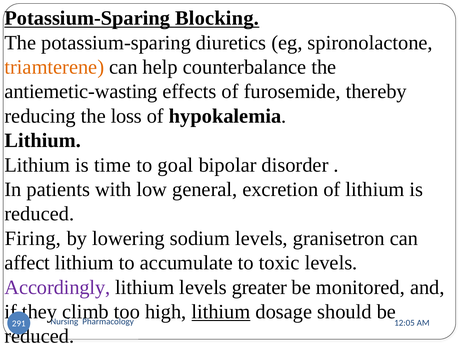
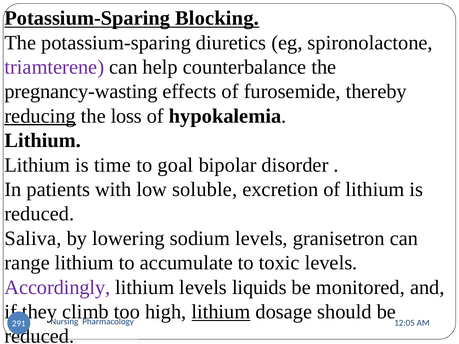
triamterene colour: orange -> purple
antiemetic-wasting: antiemetic-wasting -> pregnancy-wasting
reducing underline: none -> present
general: general -> soluble
Firing: Firing -> Saliva
affect: affect -> range
greater: greater -> liquids
